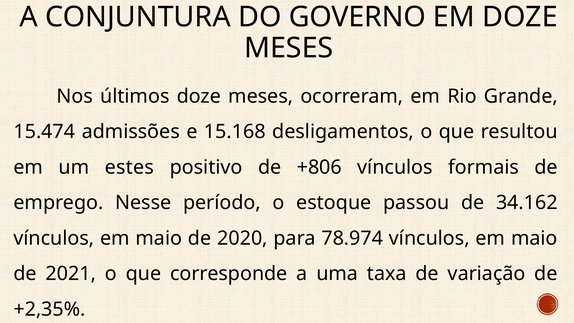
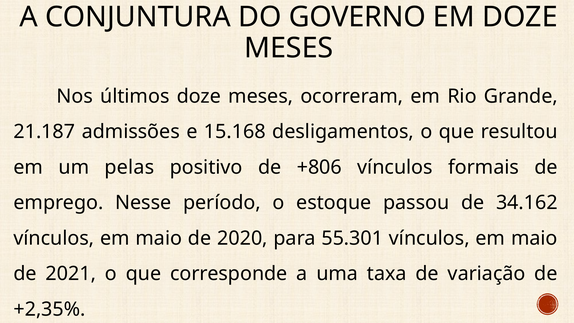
15.474: 15.474 -> 21.187
estes: estes -> pelas
78.974: 78.974 -> 55.301
